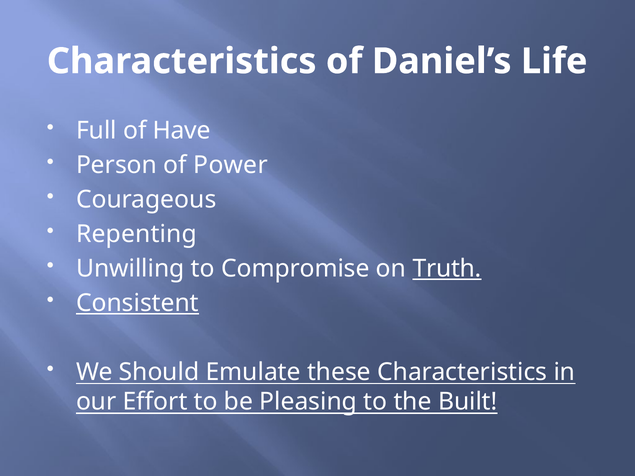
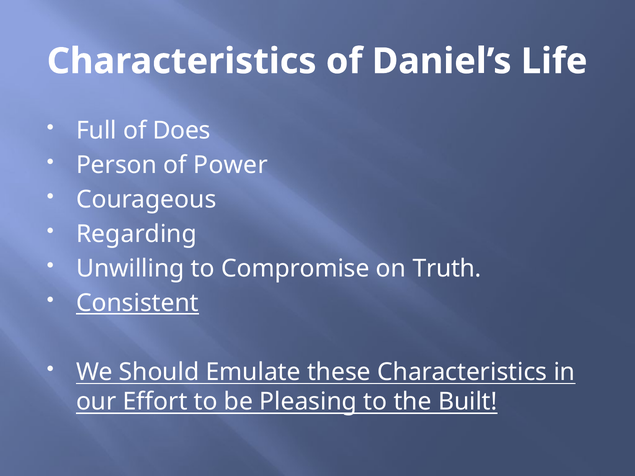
Have: Have -> Does
Repenting: Repenting -> Regarding
Truth underline: present -> none
